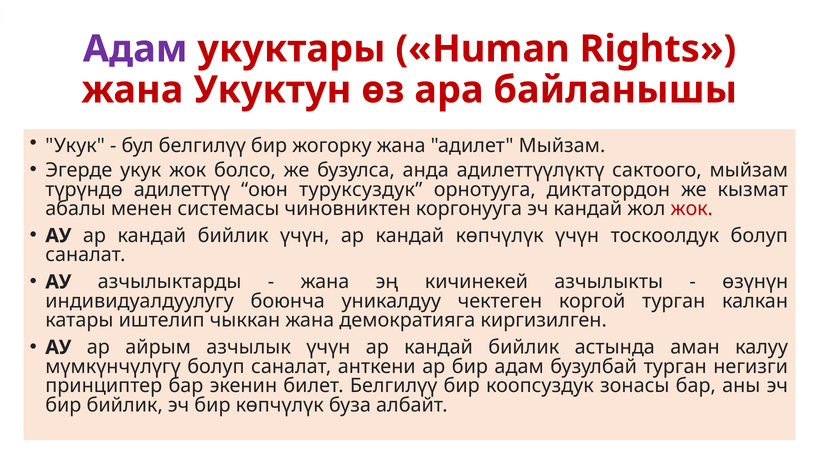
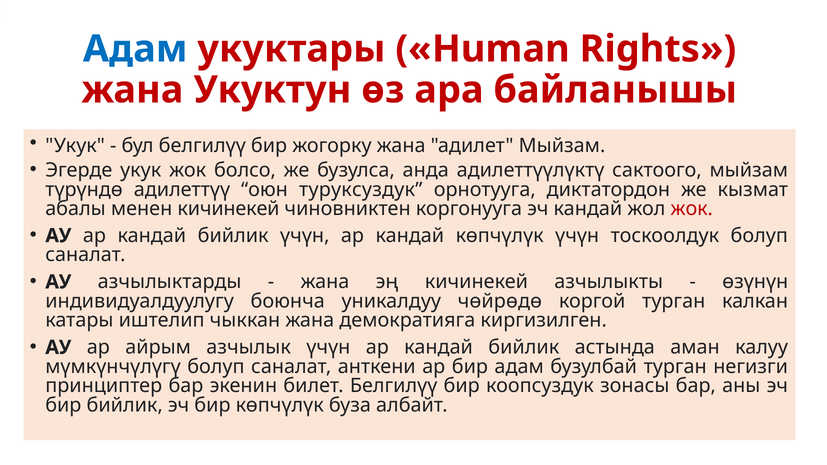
Адам at (135, 49) colour: purple -> blue
менен системасы: системасы -> кичинекей
чектеген: чектеген -> чөйрөдө
